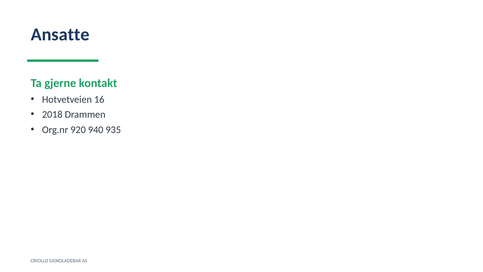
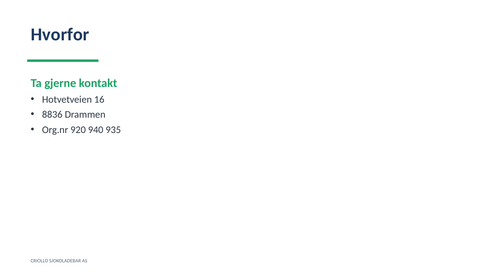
Ansatte: Ansatte -> Hvorfor
2018: 2018 -> 8836
